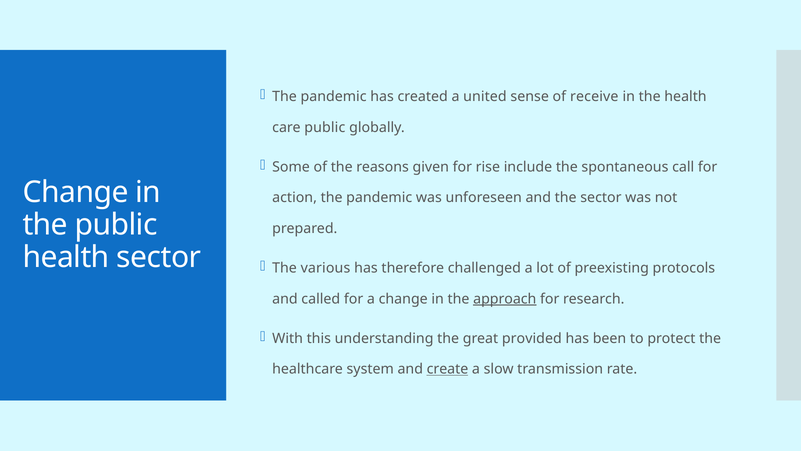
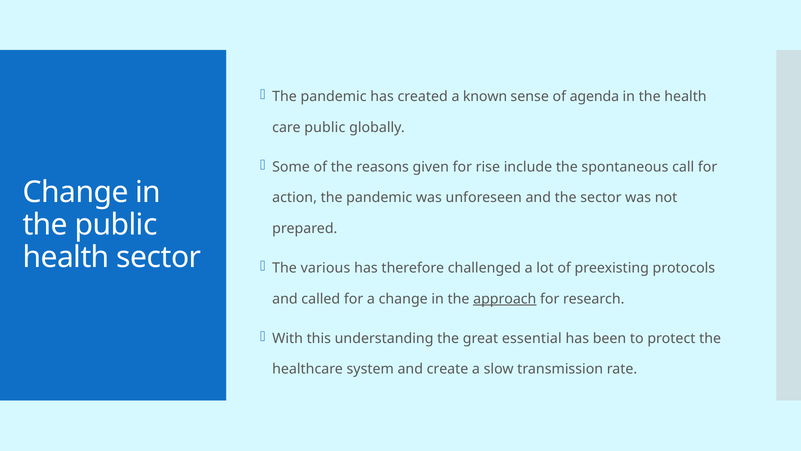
united: united -> known
receive: receive -> agenda
provided: provided -> essential
create underline: present -> none
